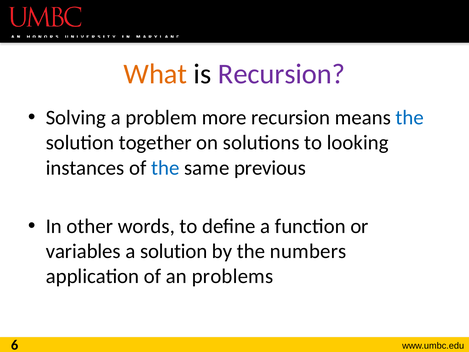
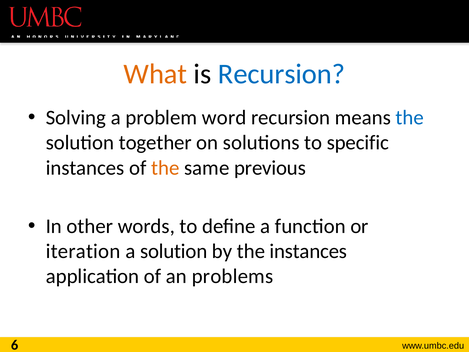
Recursion at (282, 74) colour: purple -> blue
more: more -> word
looking: looking -> specific
the at (165, 168) colour: blue -> orange
variables: variables -> iteration
the numbers: numbers -> instances
